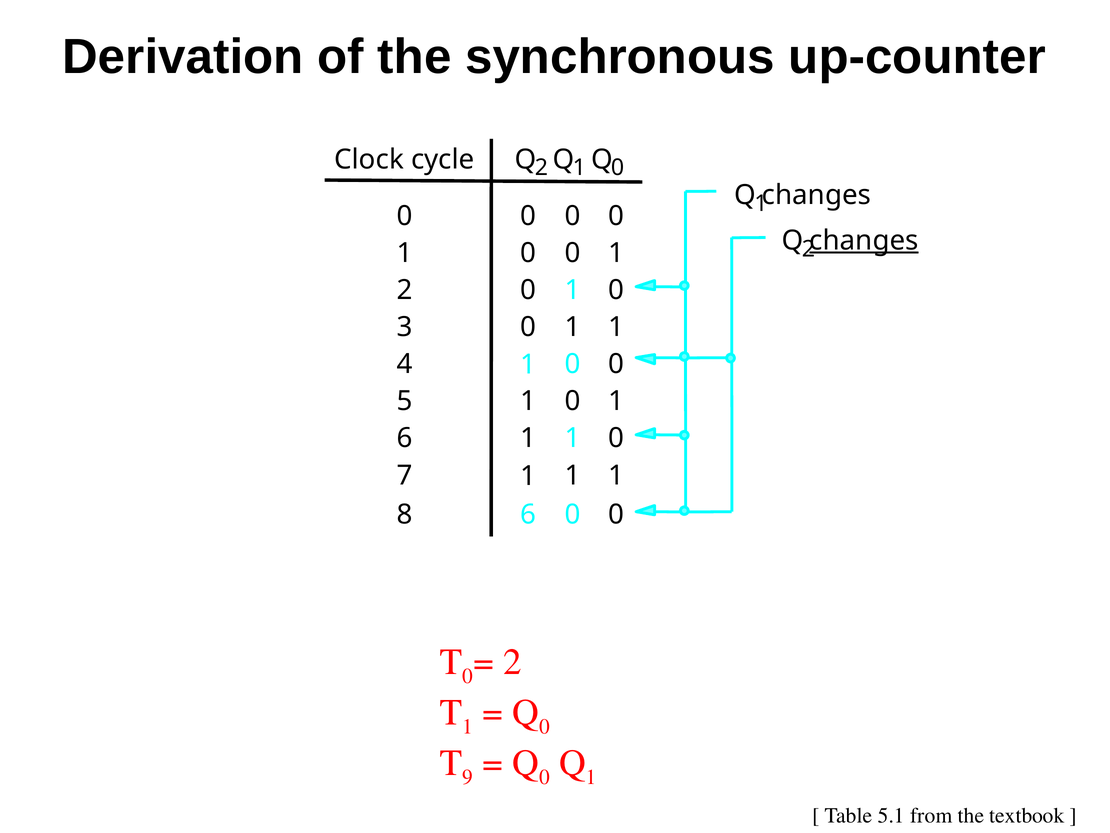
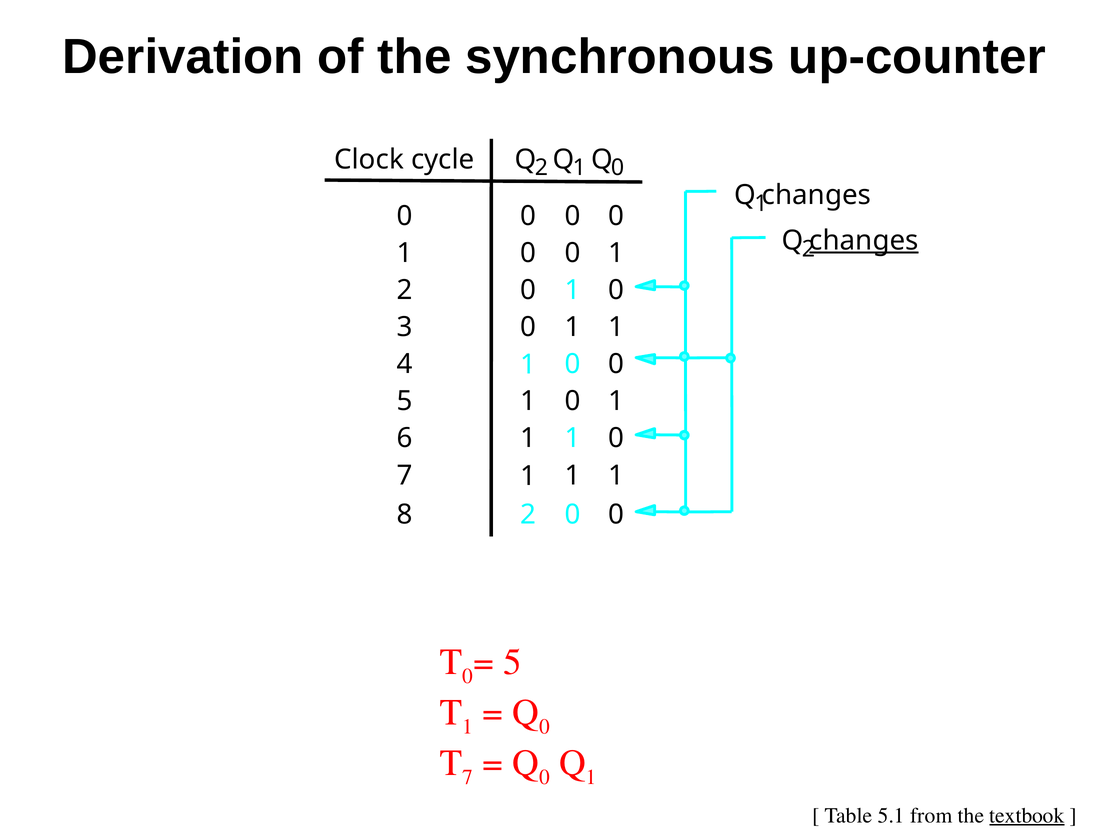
8 6: 6 -> 2
2 at (512, 662): 2 -> 5
9 at (468, 777): 9 -> 7
textbook underline: none -> present
